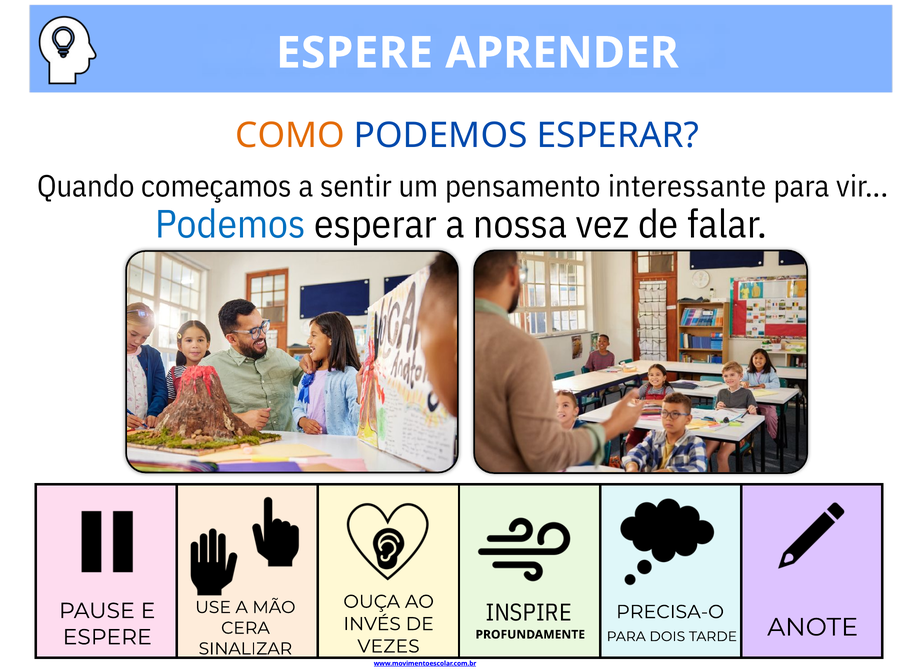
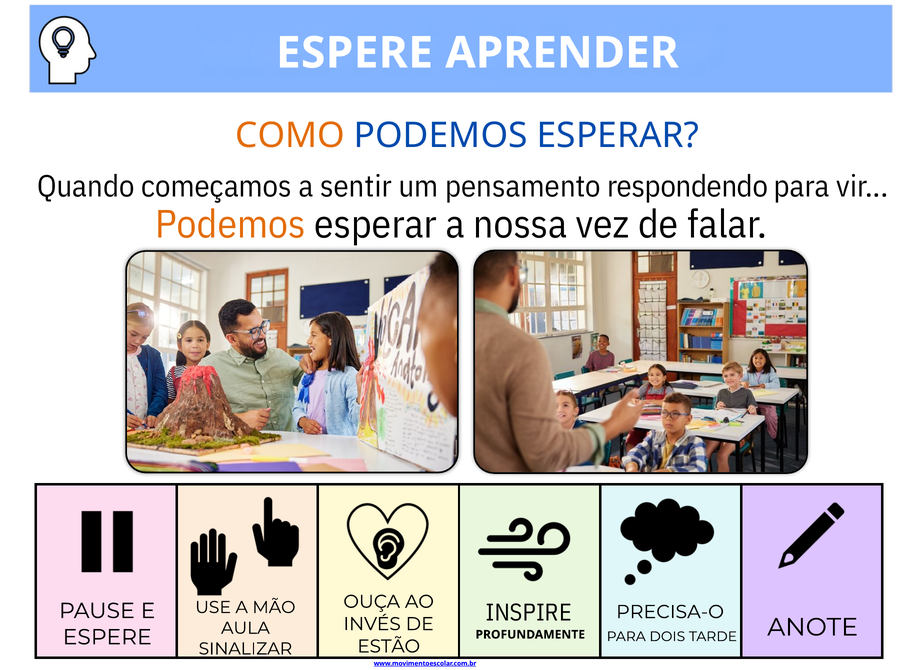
interessante: interessante -> respondendo
Podemos at (230, 225) colour: blue -> orange
CERA: CERA -> AULA
VEZES: VEZES -> ESTÃO
